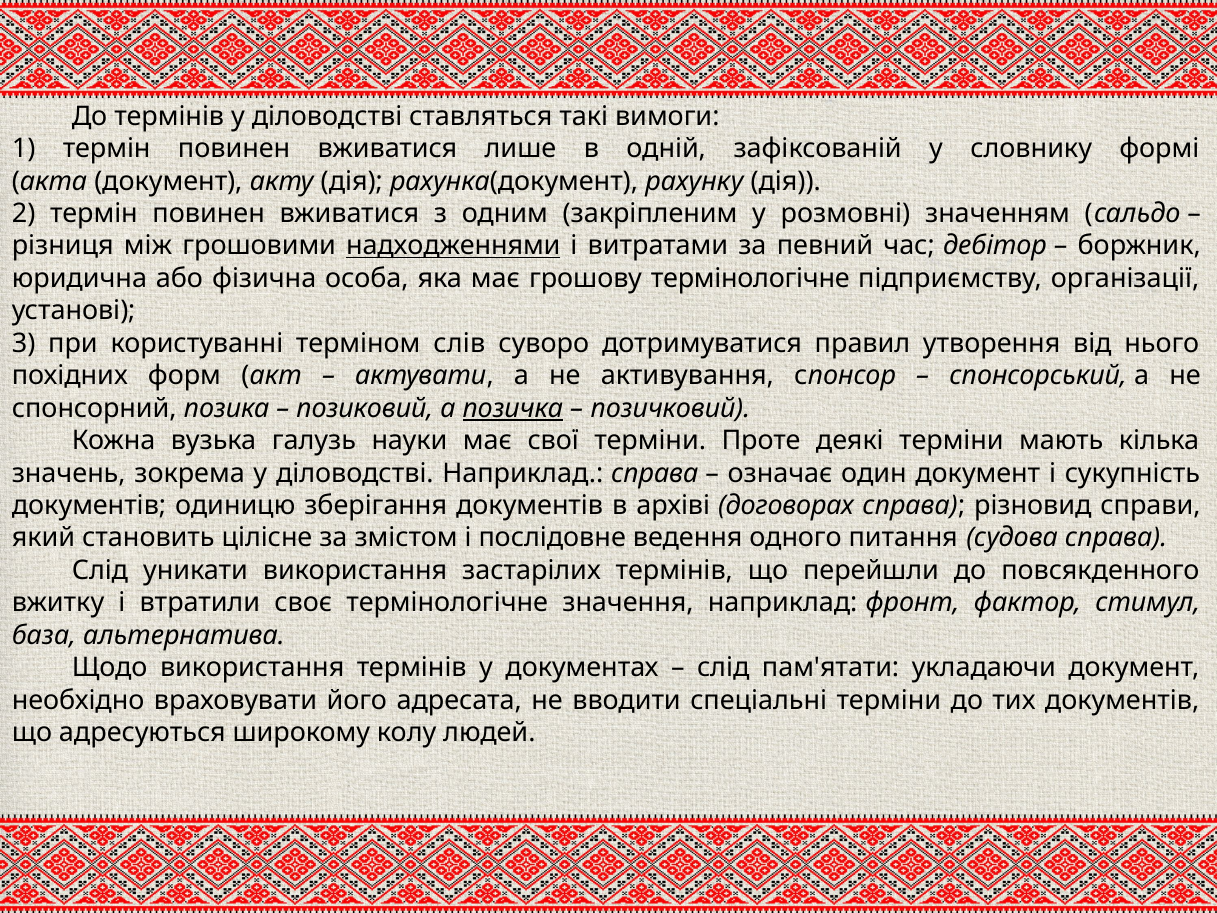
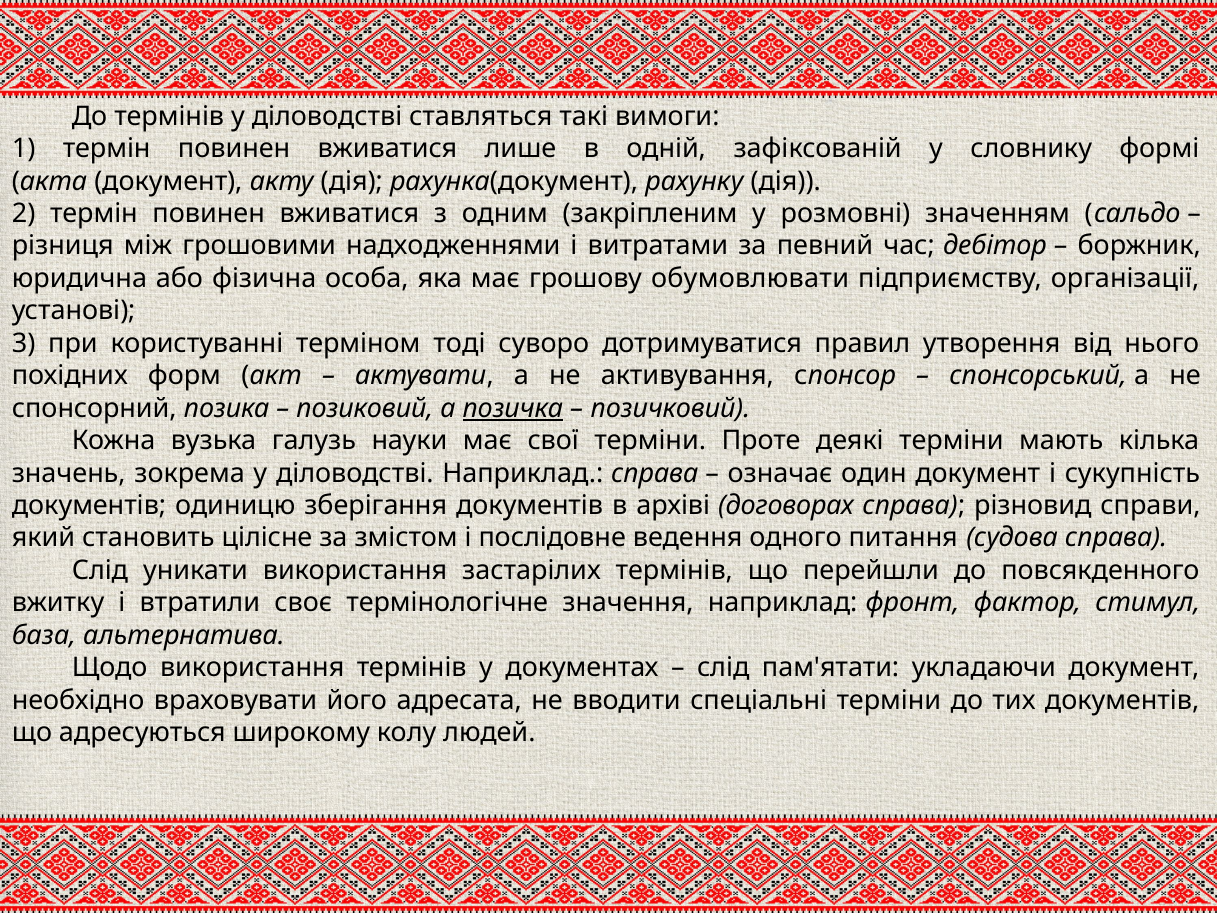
надходженнями underline: present -> none
грошову термінологічне: термінологічне -> обумовлювати
слів: слів -> тоді
